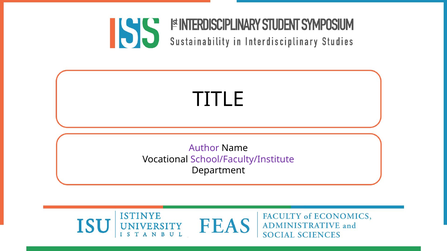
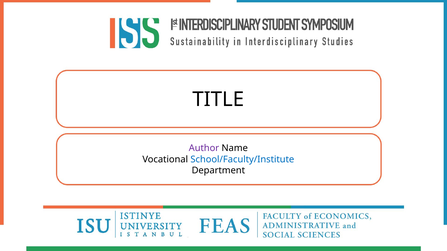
School/Faculty/Institute colour: purple -> blue
